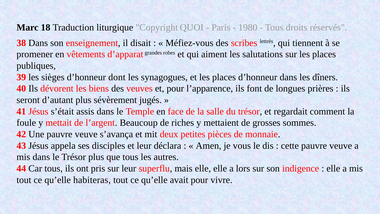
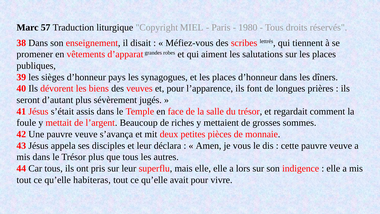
18: 18 -> 57
QUOI: QUOI -> MIEL
dont: dont -> pays
